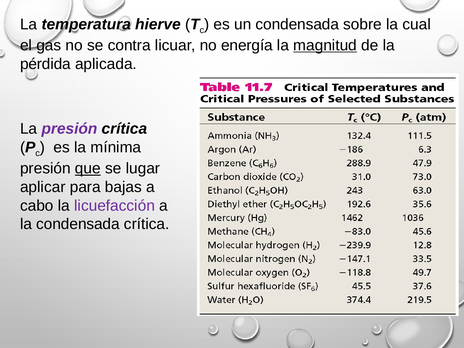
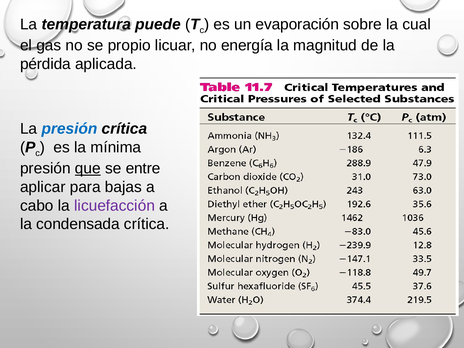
hierve: hierve -> puede
un condensada: condensada -> evaporación
contra: contra -> propio
magnitud underline: present -> none
presión at (69, 129) colour: purple -> blue
lugar: lugar -> entre
